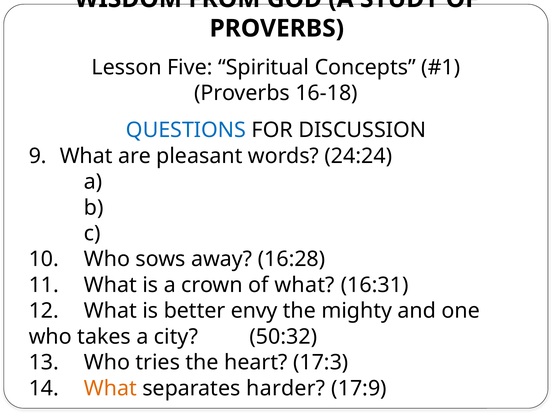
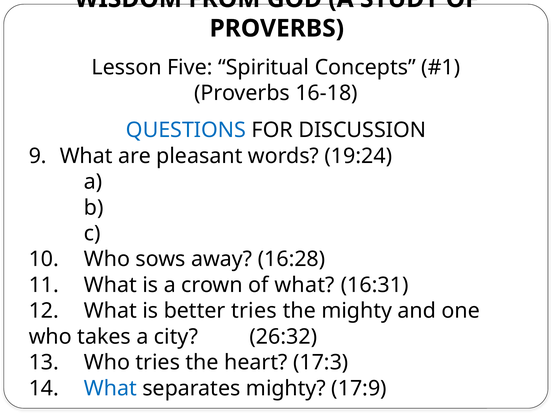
24:24: 24:24 -> 19:24
better envy: envy -> tries
50:32: 50:32 -> 26:32
What at (110, 388) colour: orange -> blue
separates harder: harder -> mighty
